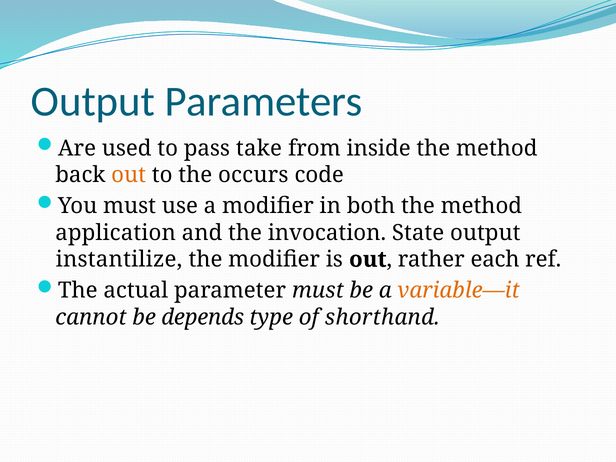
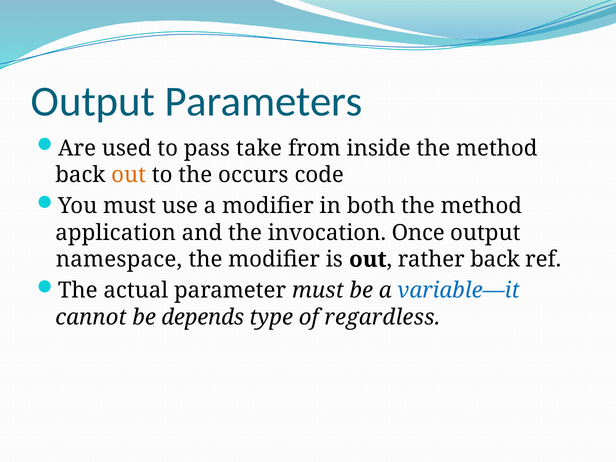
State: State -> Once
instantilize: instantilize -> namespace
rather each: each -> back
variable—it colour: orange -> blue
shorthand: shorthand -> regardless
